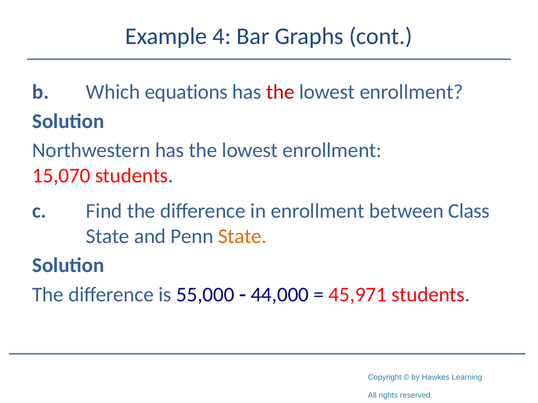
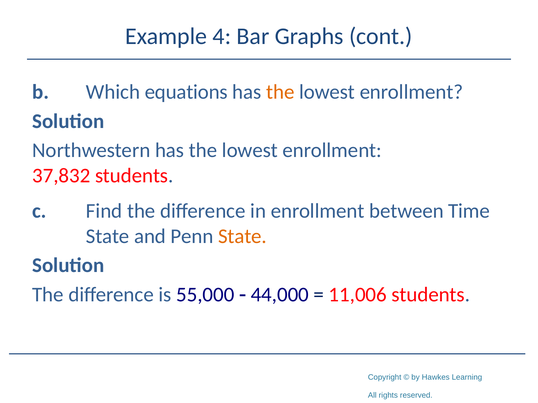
the at (280, 92) colour: red -> orange
15,070: 15,070 -> 37,832
Class: Class -> Time
45,971: 45,971 -> 11,006
